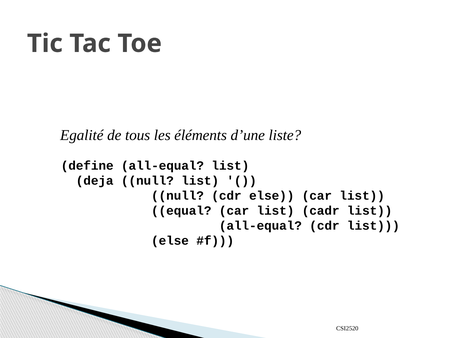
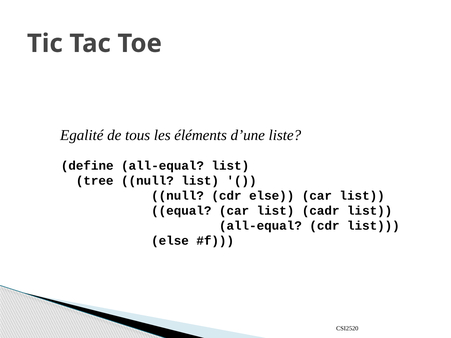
deja: deja -> tree
